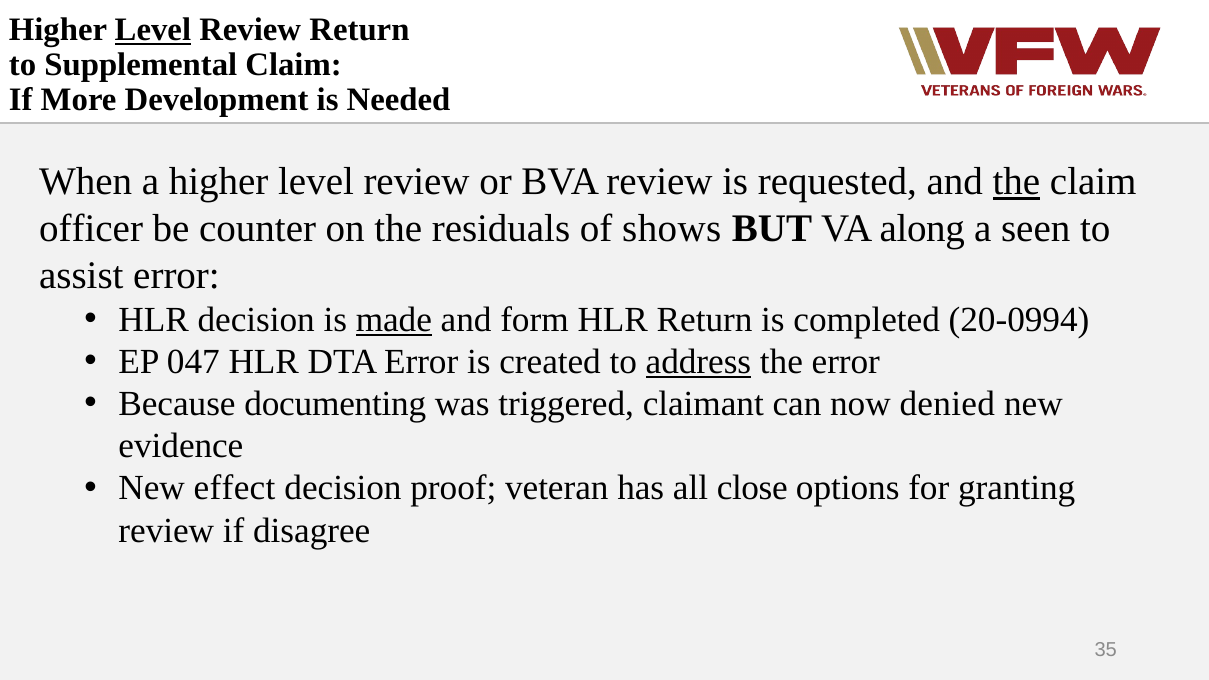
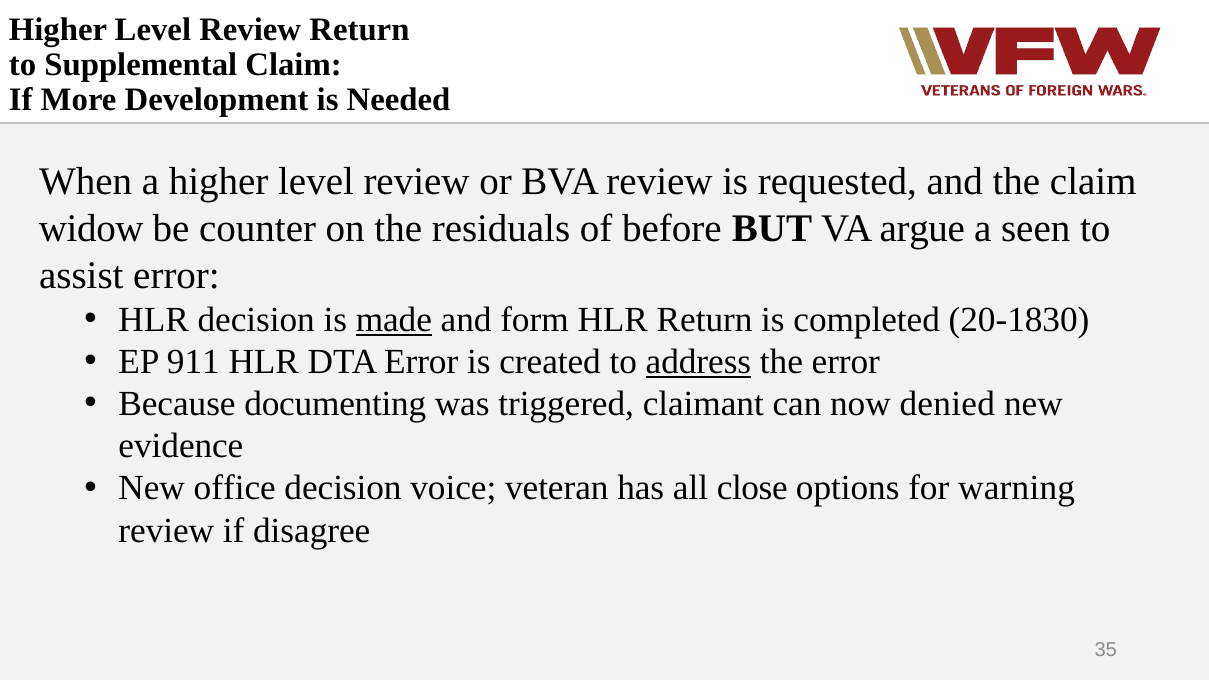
Level at (153, 29) underline: present -> none
the at (1016, 182) underline: present -> none
officer: officer -> widow
shows: shows -> before
along: along -> argue
20-0994: 20-0994 -> 20-1830
047: 047 -> 911
effect: effect -> office
proof: proof -> voice
granting: granting -> warning
